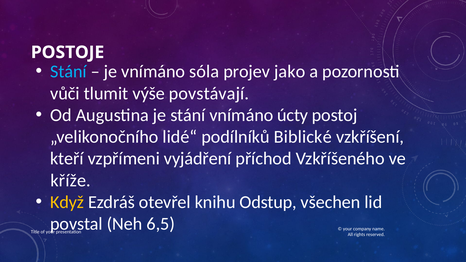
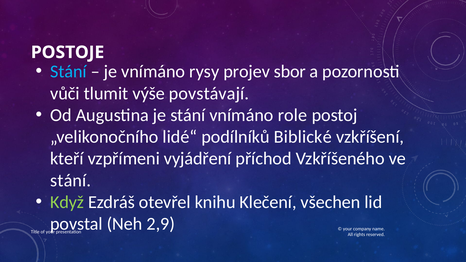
sóla: sóla -> rysy
jako: jako -> sbor
úcty: úcty -> role
kříže at (71, 180): kříže -> stání
Když colour: yellow -> light green
Odstup: Odstup -> Klečení
6,5: 6,5 -> 2,9
